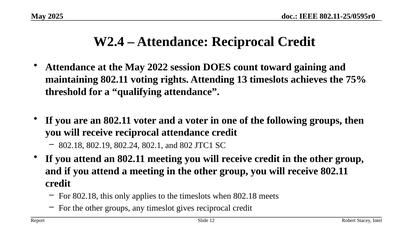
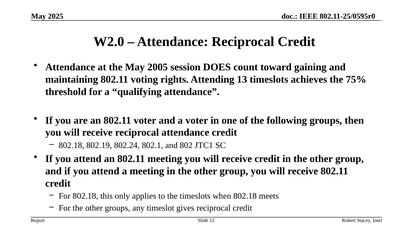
W2.4: W2.4 -> W2.0
2022: 2022 -> 2005
